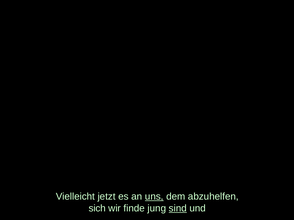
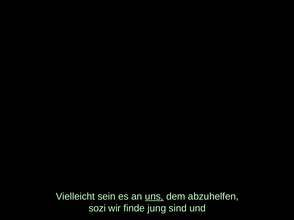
jetzt: jetzt -> sein
sich: sich -> sozi
sind underline: present -> none
